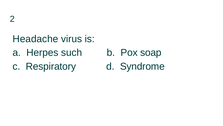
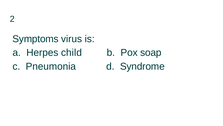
Headache: Headache -> Symptoms
such: such -> child
Respiratory: Respiratory -> Pneumonia
